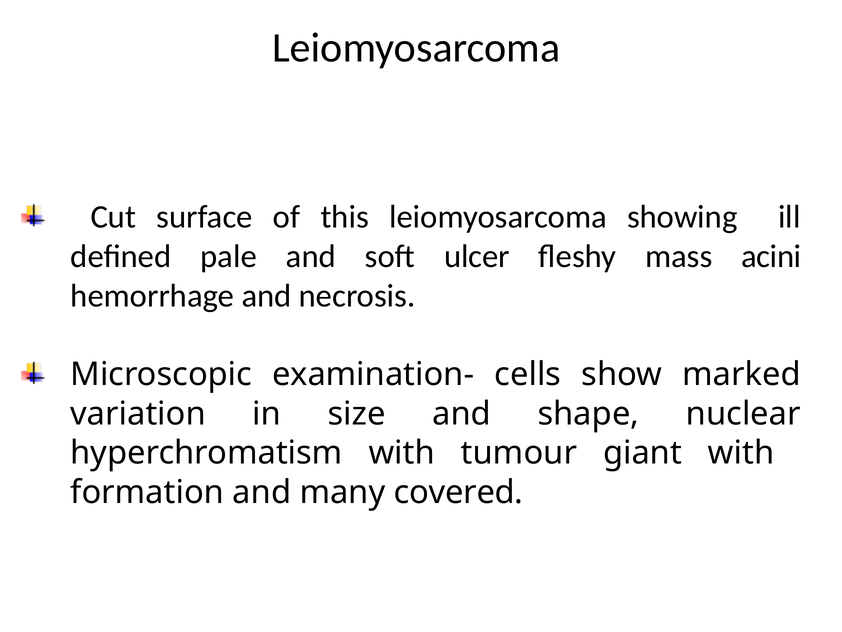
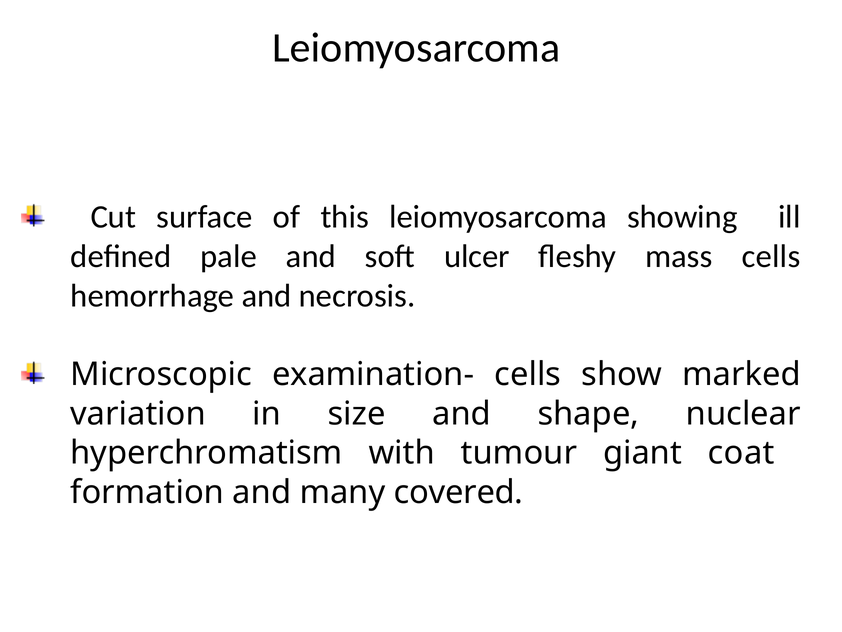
mass acini: acini -> cells
giant with: with -> coat
